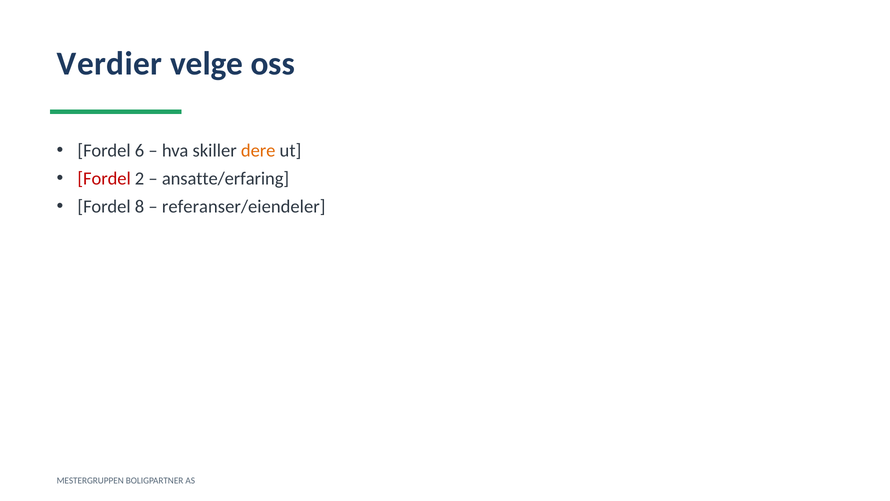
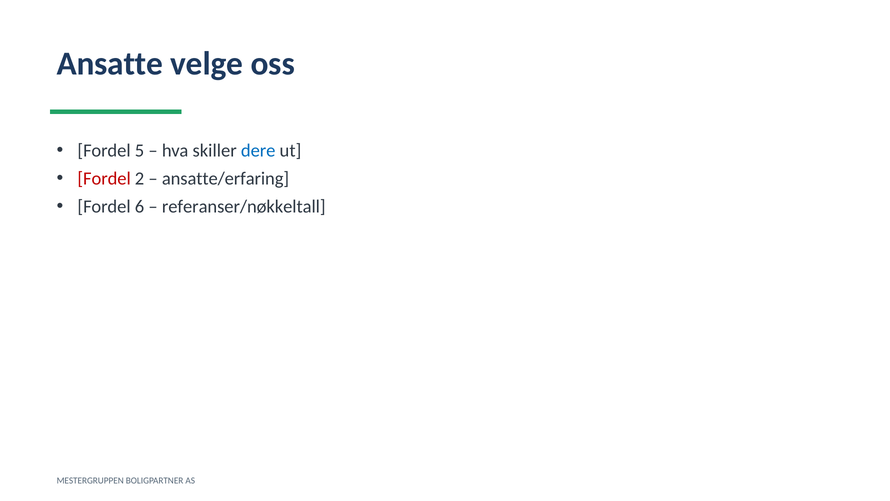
Verdier: Verdier -> Ansatte
6: 6 -> 5
dere colour: orange -> blue
8: 8 -> 6
referanser/eiendeler: referanser/eiendeler -> referanser/nøkkeltall
